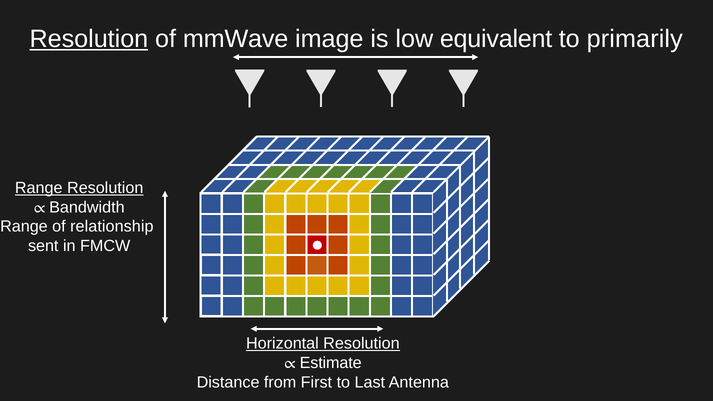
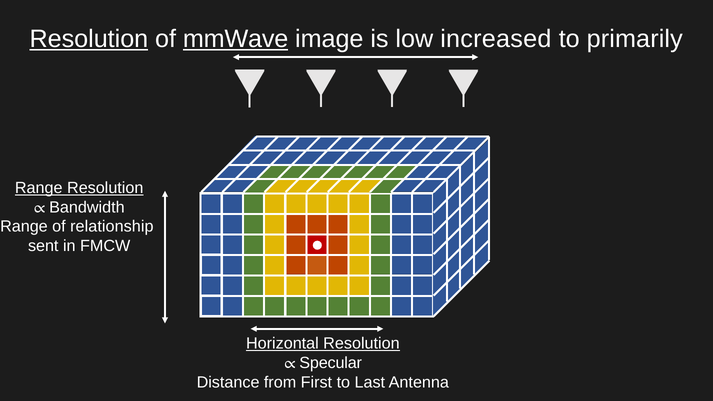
mmWave underline: none -> present
equivalent: equivalent -> increased
Estimate: Estimate -> Specular
